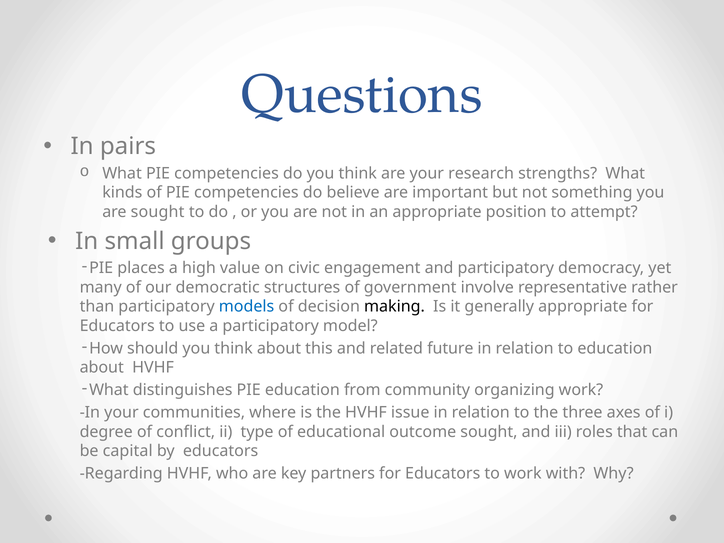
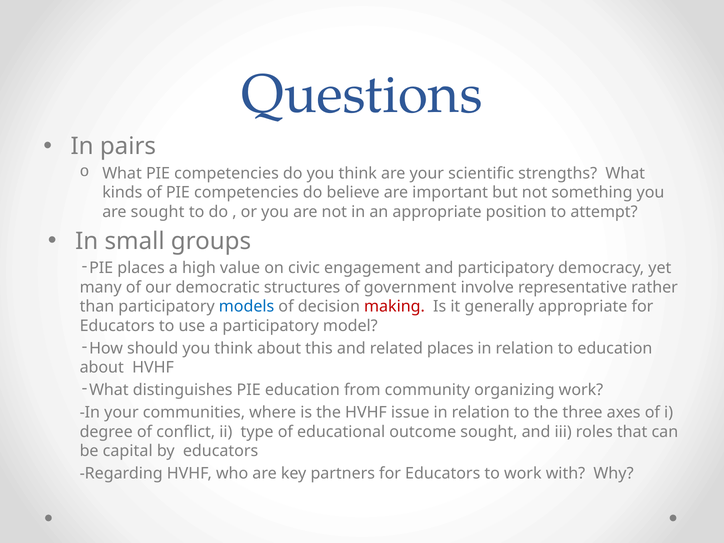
research: research -> scientific
making colour: black -> red
related future: future -> places
